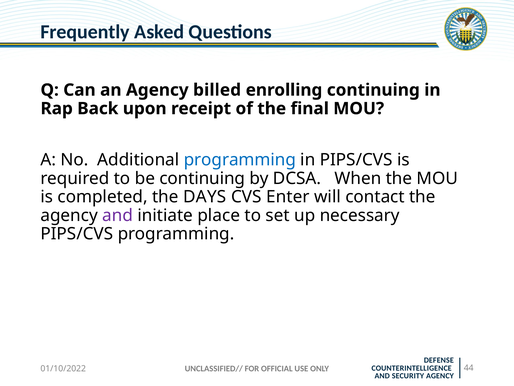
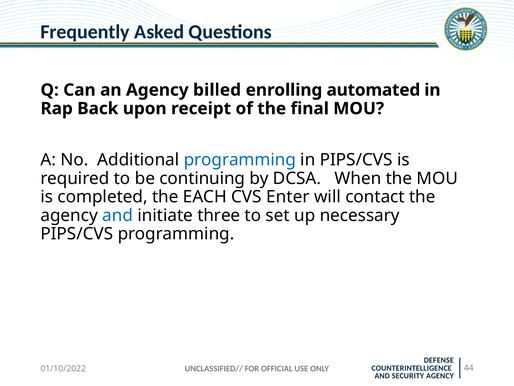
enrolling continuing: continuing -> automated
DAYS: DAYS -> EACH
and at (118, 215) colour: purple -> blue
place: place -> three
